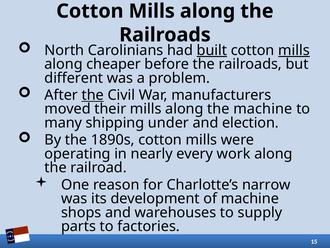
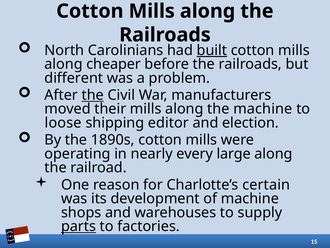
mills at (294, 50) underline: present -> none
many: many -> loose
under: under -> editor
work: work -> large
narrow: narrow -> certain
parts underline: none -> present
